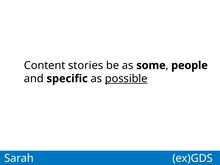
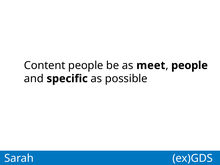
Content stories: stories -> people
some: some -> meet
possible underline: present -> none
